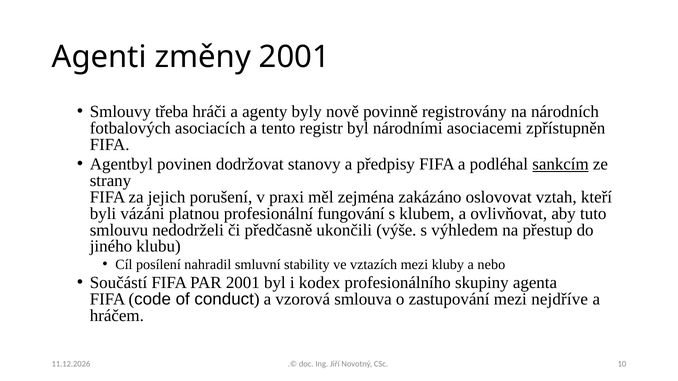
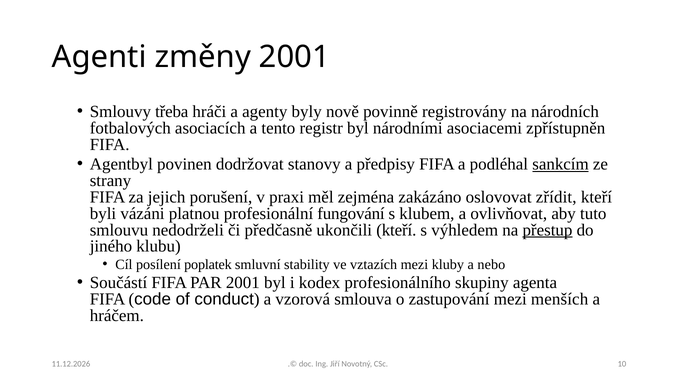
vztah: vztah -> zřídit
ukončili výše: výše -> kteří
přestup underline: none -> present
nahradil: nahradil -> poplatek
nejdříve: nejdříve -> menších
